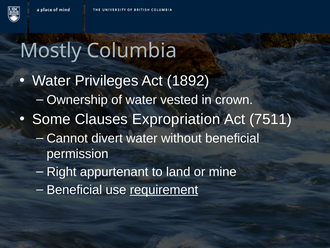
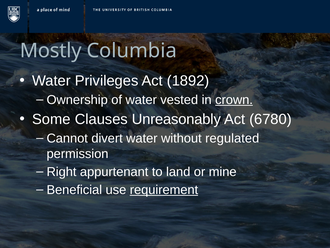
crown underline: none -> present
Expropriation: Expropriation -> Unreasonably
7511: 7511 -> 6780
without beneficial: beneficial -> regulated
